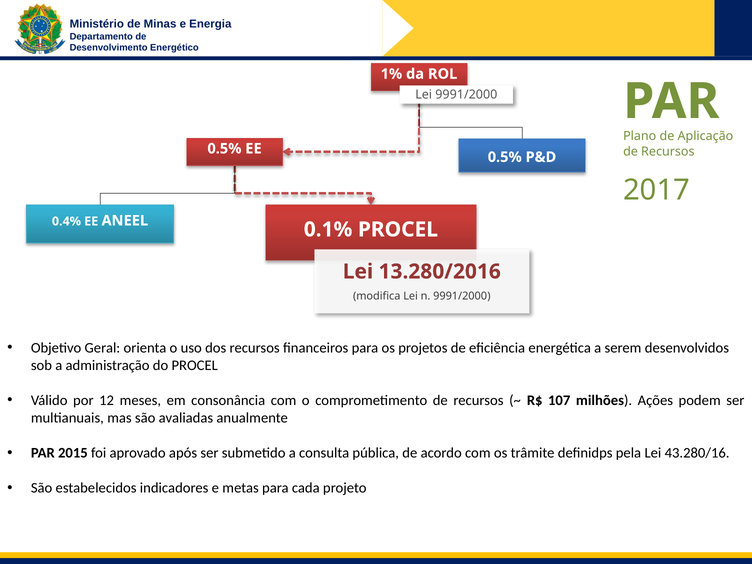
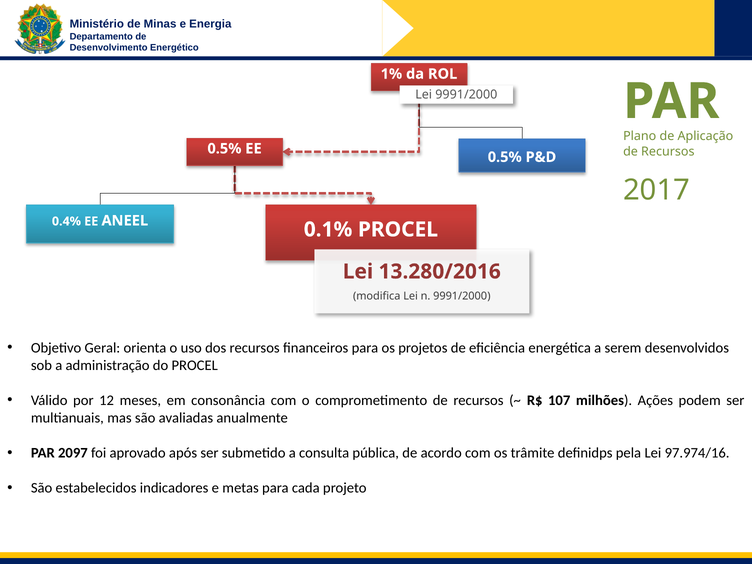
2015: 2015 -> 2097
43.280/16: 43.280/16 -> 97.974/16
